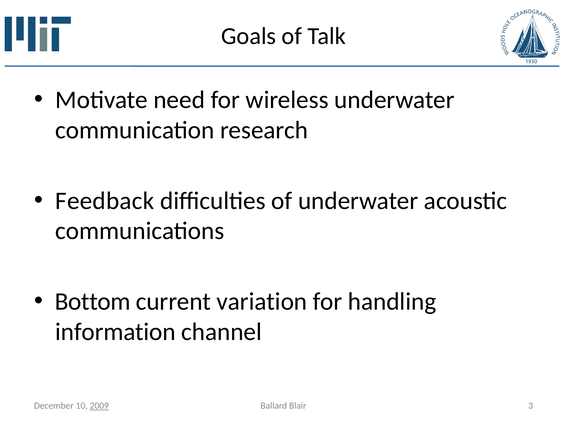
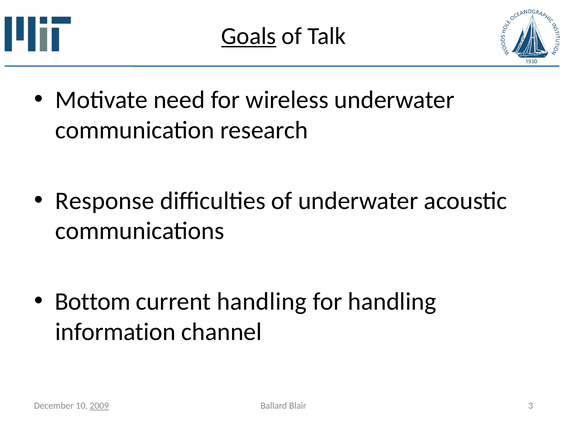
Goals underline: none -> present
Feedback: Feedback -> Response
current variation: variation -> handling
